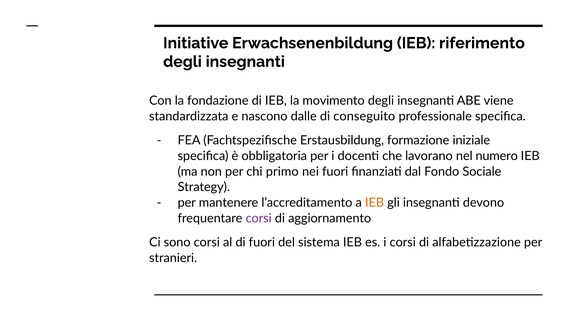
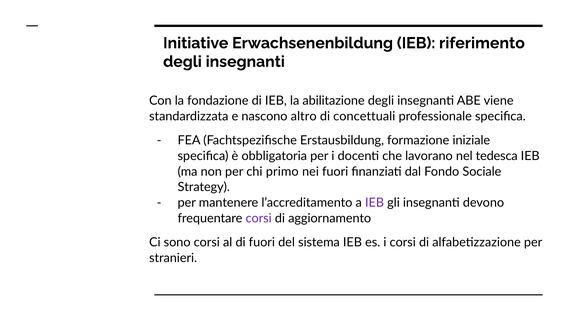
movimento: movimento -> abilitazione
dalle: dalle -> altro
conseguito: conseguito -> concettuali
numero: numero -> tedesca
IEB at (375, 203) colour: orange -> purple
